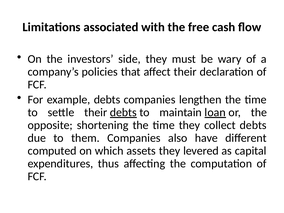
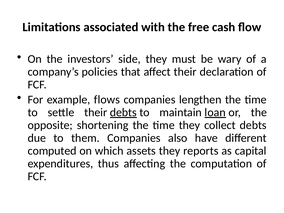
example debts: debts -> flows
levered: levered -> reports
